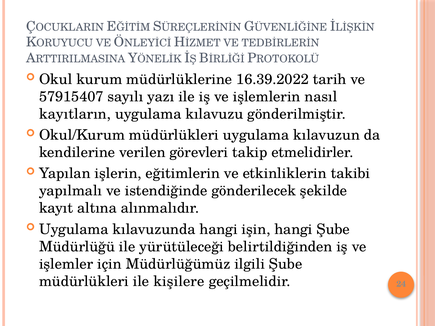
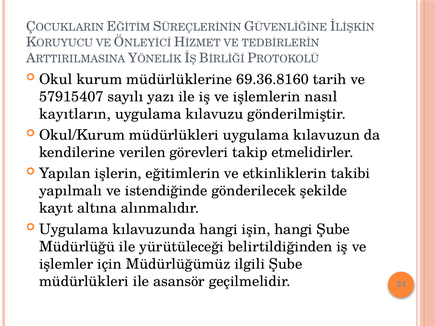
16.39.2022: 16.39.2022 -> 69.36.8160
kişilere: kişilere -> asansör
